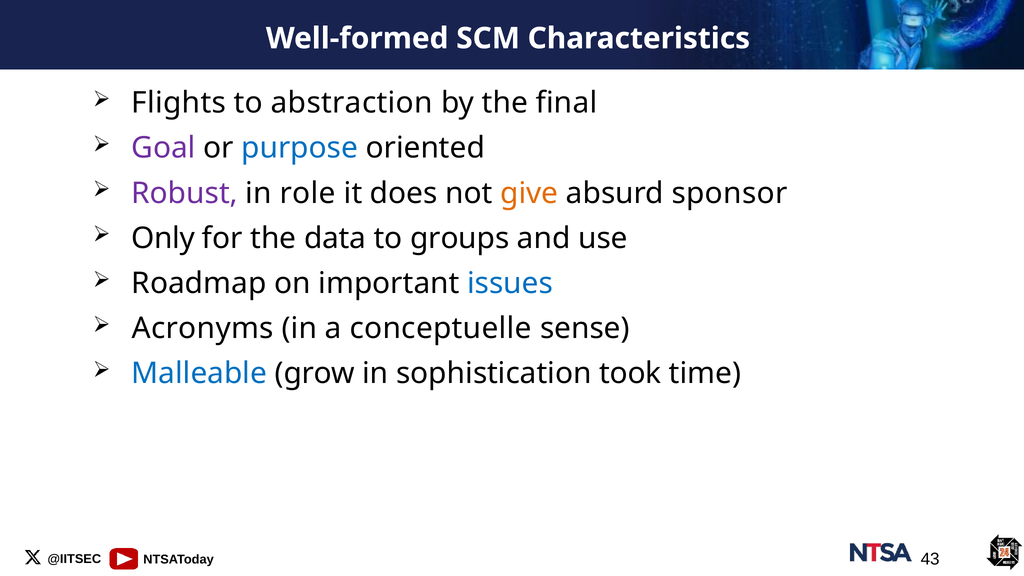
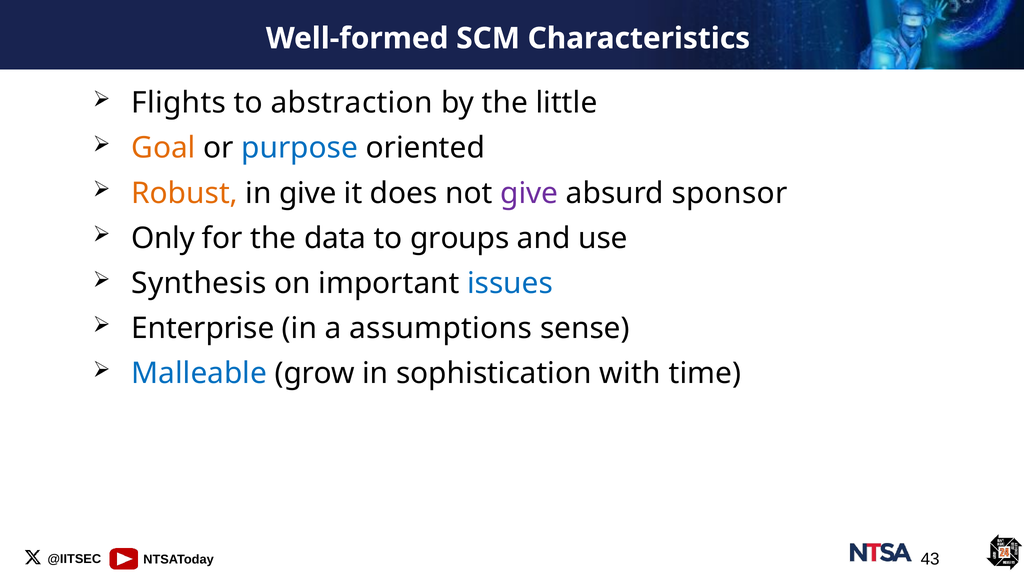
final: final -> little
Goal colour: purple -> orange
Robust colour: purple -> orange
in role: role -> give
give at (529, 193) colour: orange -> purple
Roadmap: Roadmap -> Synthesis
Acronyms: Acronyms -> Enterprise
conceptuelle: conceptuelle -> assumptions
took: took -> with
